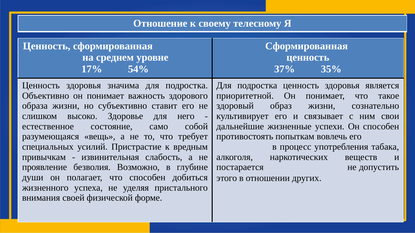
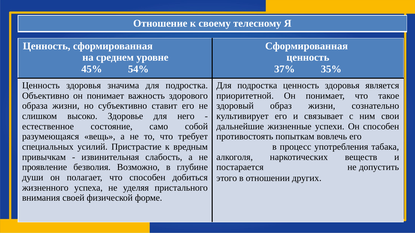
17%: 17% -> 45%
